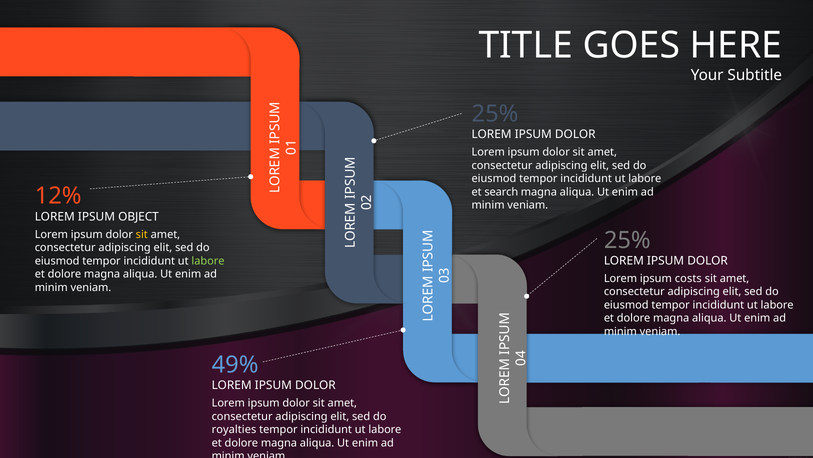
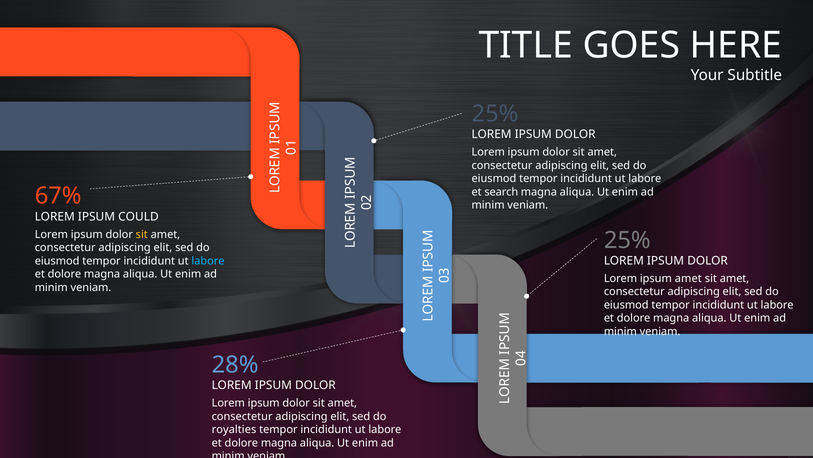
12%: 12% -> 67%
OBJECT: OBJECT -> COULD
labore at (208, 261) colour: light green -> light blue
ipsum costs: costs -> amet
49%: 49% -> 28%
